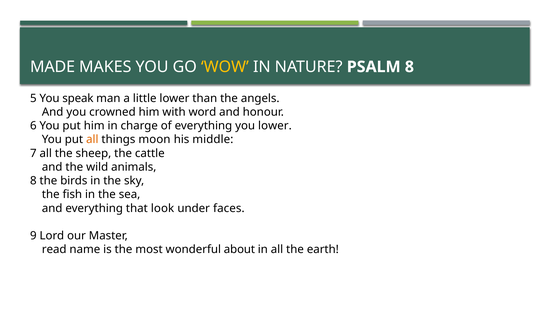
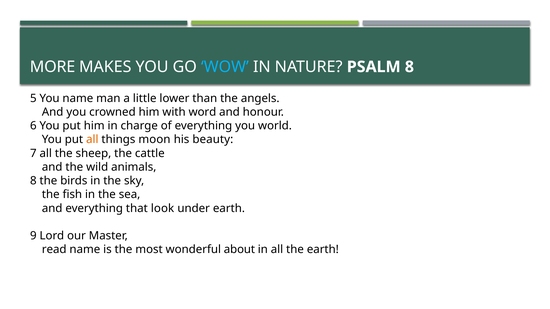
MADE: MADE -> MORE
WOW colour: yellow -> light blue
You speak: speak -> name
you lower: lower -> world
middle: middle -> beauty
under faces: faces -> earth
